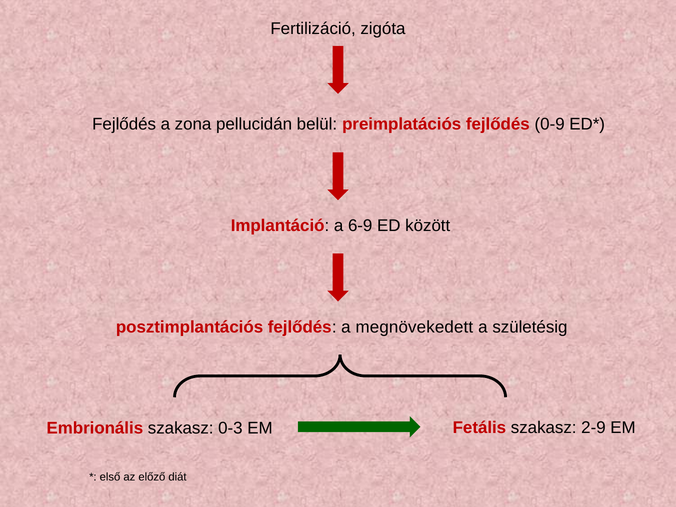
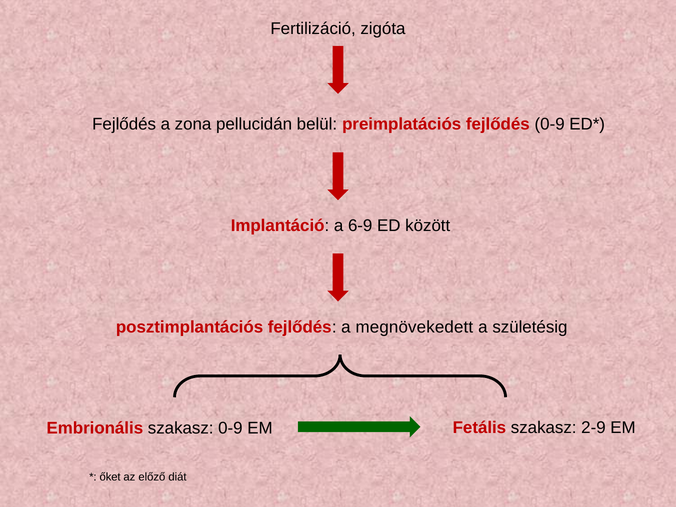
szakasz 0-3: 0-3 -> 0-9
első: első -> őket
